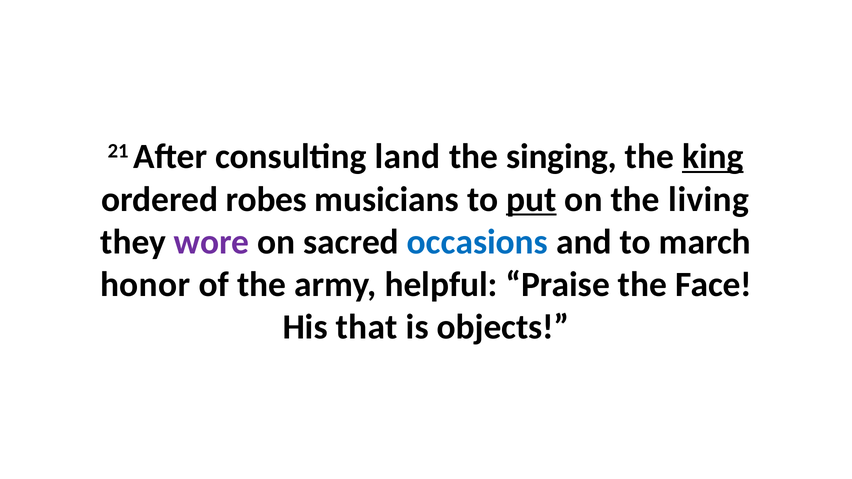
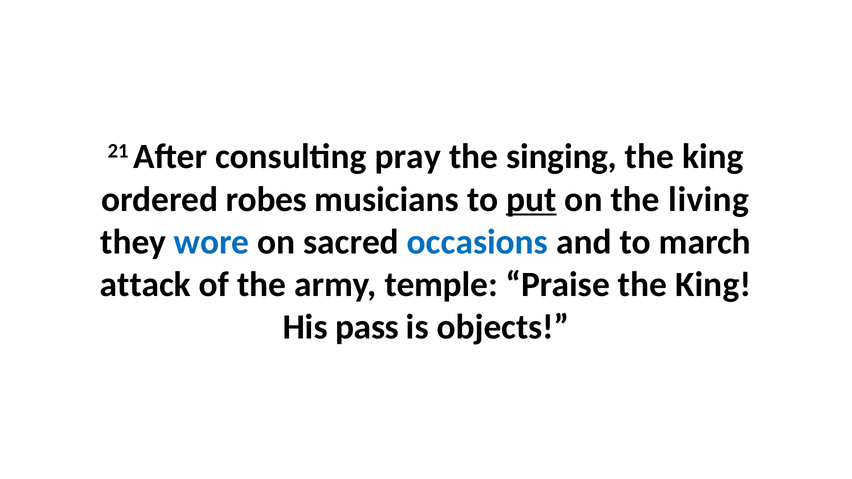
land: land -> pray
king at (713, 157) underline: present -> none
wore colour: purple -> blue
honor: honor -> attack
helpful: helpful -> temple
Praise the Face: Face -> King
that: that -> pass
